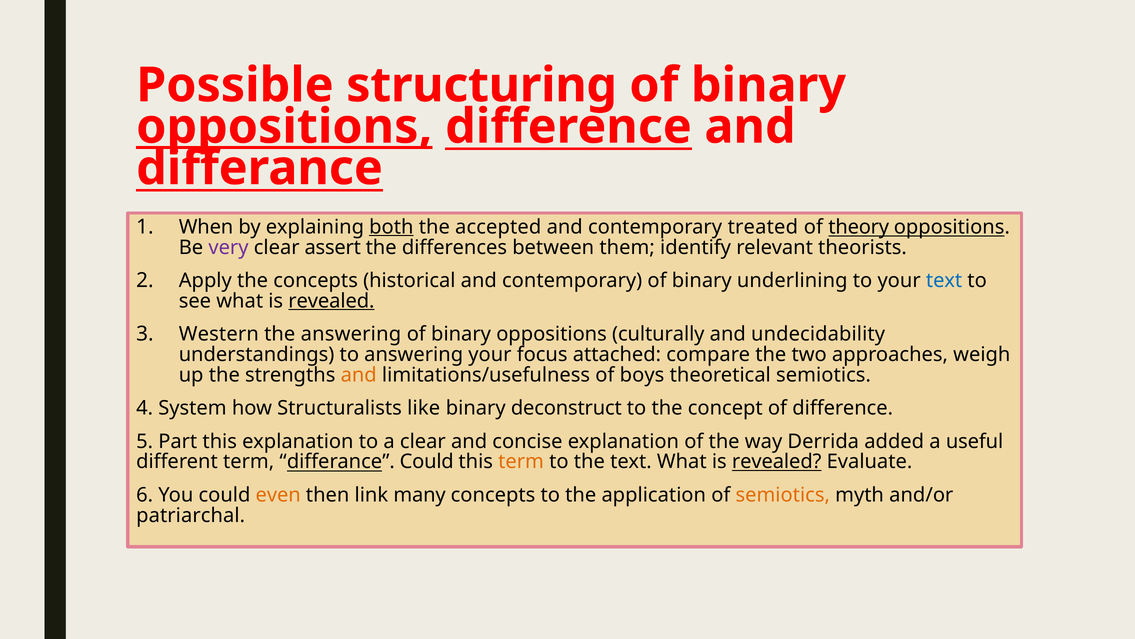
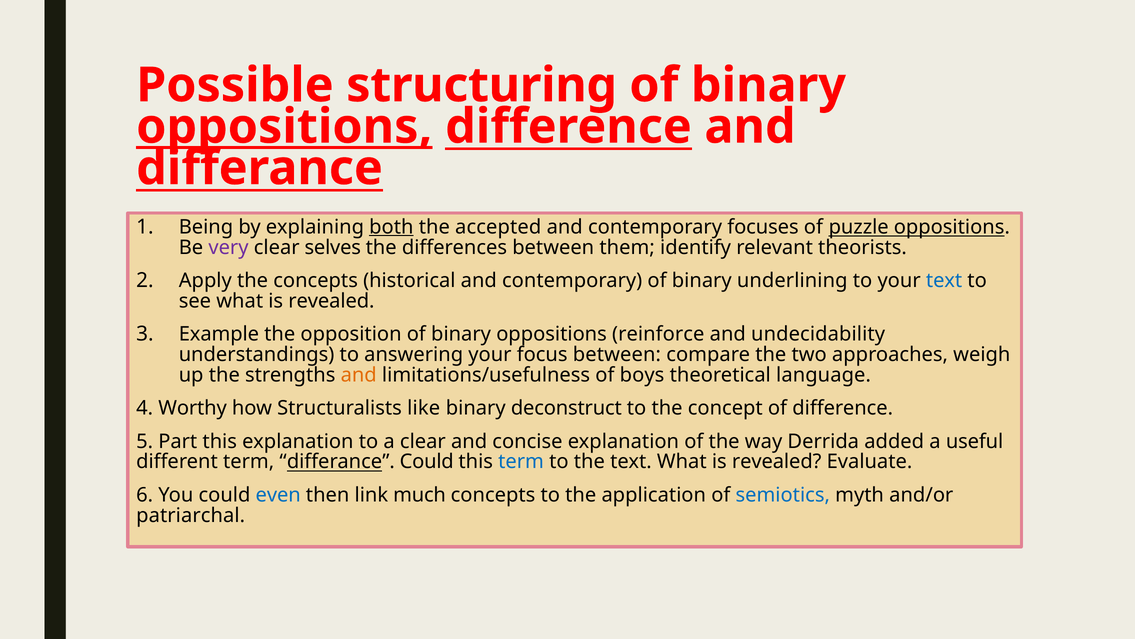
When: When -> Being
treated: treated -> focuses
theory: theory -> puzzle
assert: assert -> selves
revealed at (331, 301) underline: present -> none
Western: Western -> Example
the answering: answering -> opposition
culturally: culturally -> reinforce
focus attached: attached -> between
theoretical semiotics: semiotics -> language
System: System -> Worthy
term at (521, 461) colour: orange -> blue
revealed at (777, 461) underline: present -> none
even colour: orange -> blue
many: many -> much
semiotics at (783, 495) colour: orange -> blue
